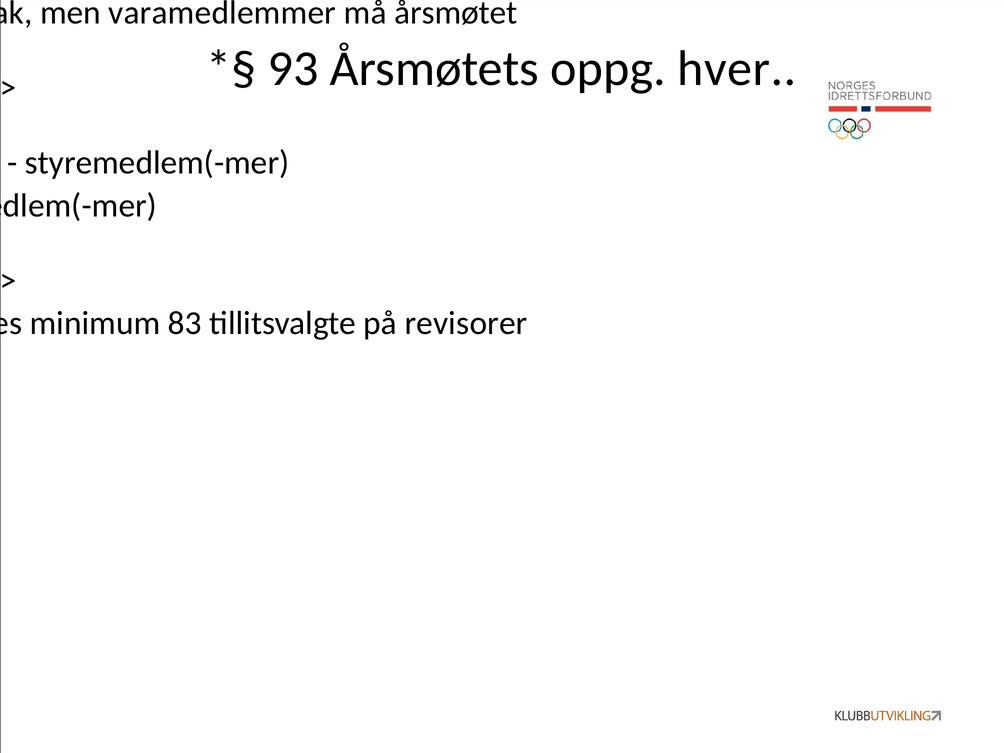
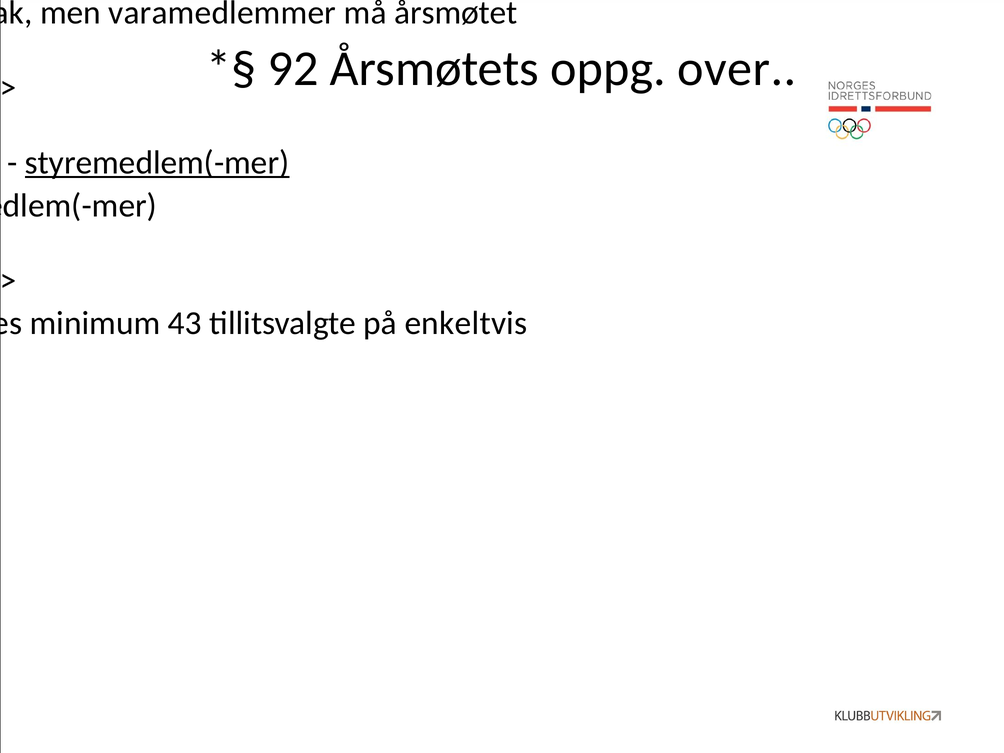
93: 93 -> 92
hver: hver -> over
styremedlem(-mer underline: none -> present
83: 83 -> 43
revisorer: revisorer -> enkeltvis
